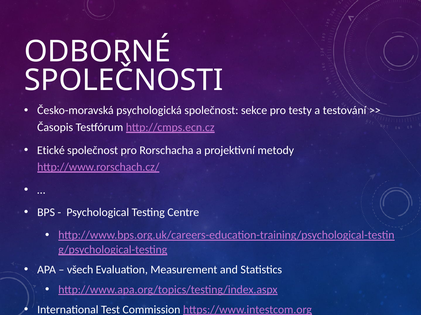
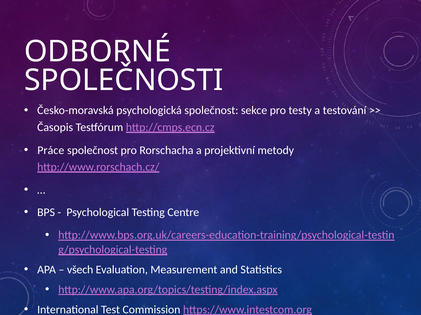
Etické: Etické -> Práce
